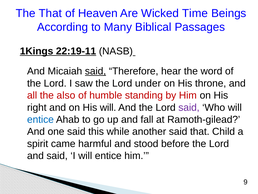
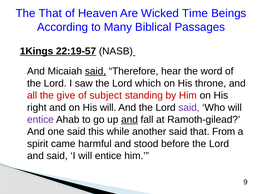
22:19-11: 22:19-11 -> 22:19-57
under: under -> which
also: also -> give
humble: humble -> subject
entice at (40, 119) colour: blue -> purple
and at (129, 119) underline: none -> present
Child: Child -> From
